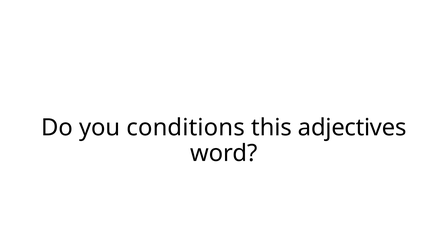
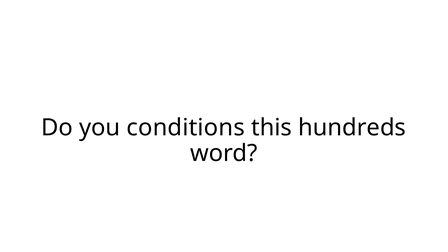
adjectives: adjectives -> hundreds
